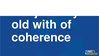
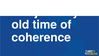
with: with -> time
